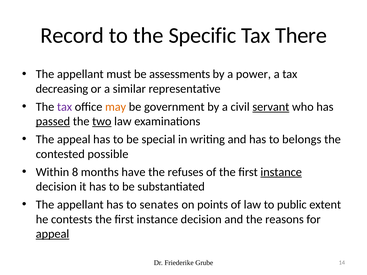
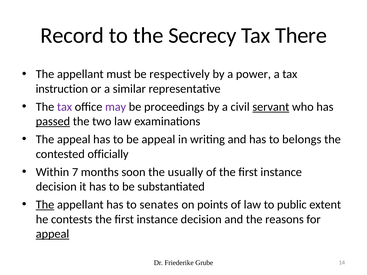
Specific: Specific -> Secrecy
assessments: assessments -> respectively
decreasing: decreasing -> instruction
may colour: orange -> purple
government: government -> proceedings
two underline: present -> none
be special: special -> appeal
possible: possible -> officially
8: 8 -> 7
have: have -> soon
refuses: refuses -> usually
instance at (281, 172) underline: present -> none
The at (45, 205) underline: none -> present
